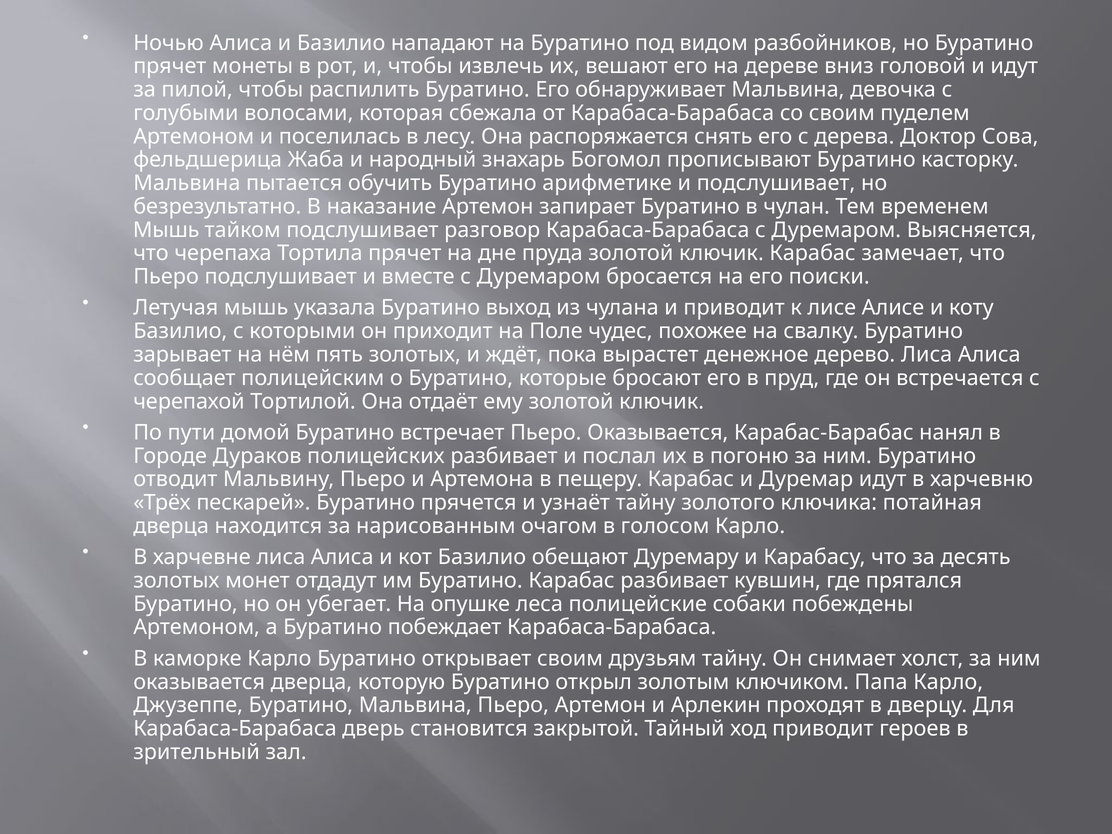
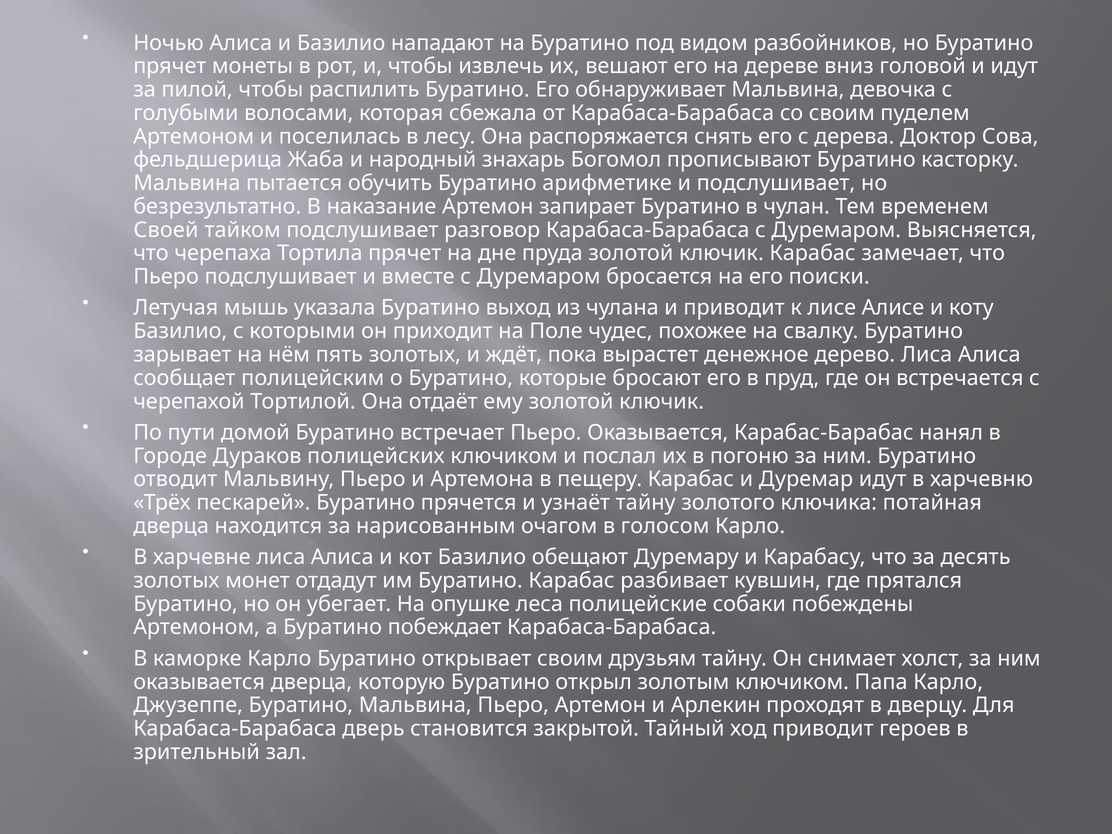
Мышь at (166, 230): Мышь -> Своей
полицейских разбивает: разбивает -> ключиком
